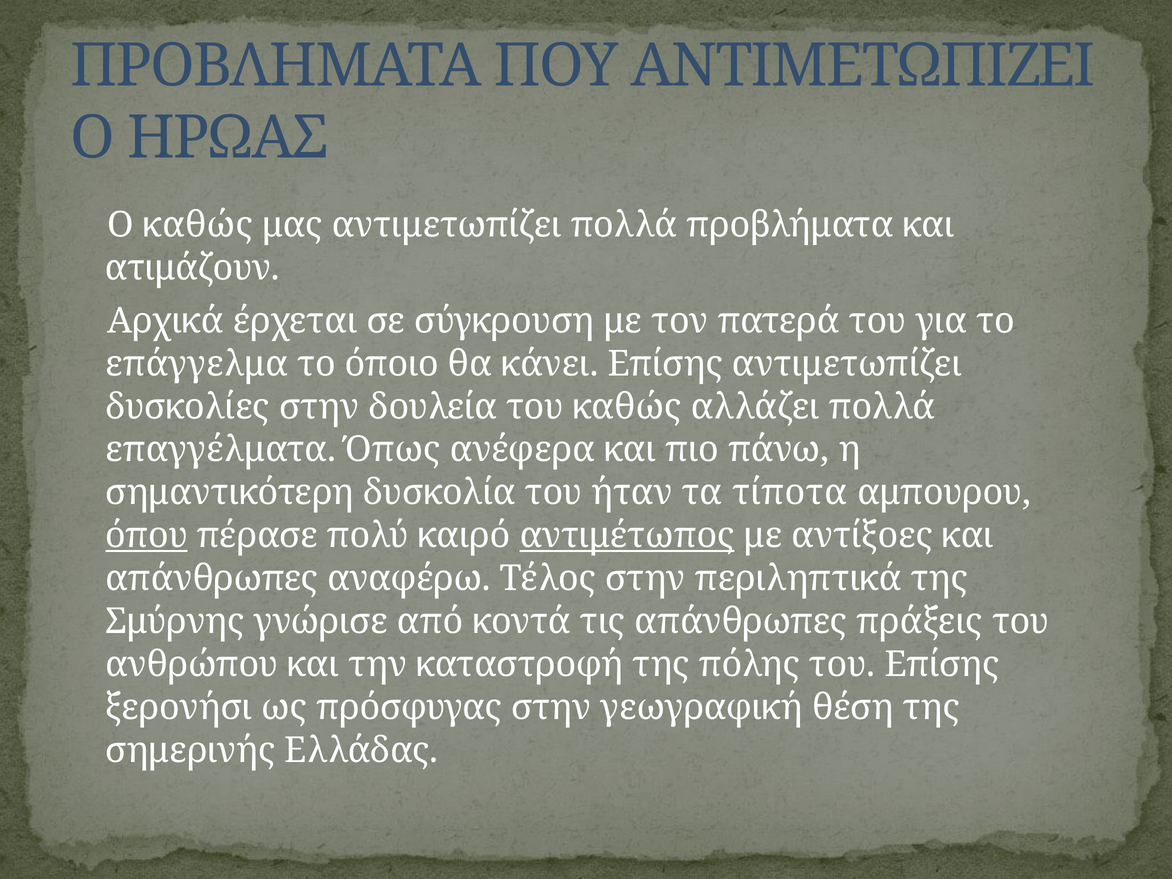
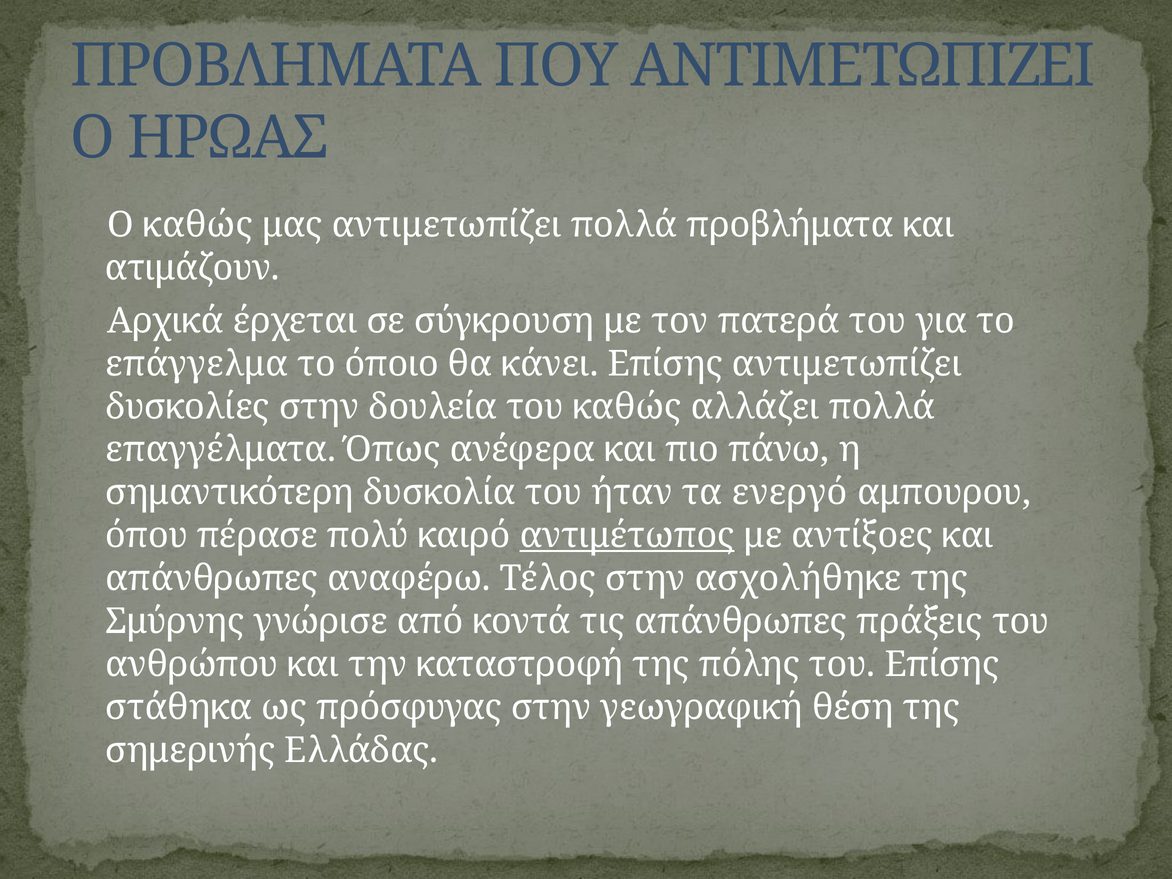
τίποτα: τίποτα -> ενεργό
όπου underline: present -> none
περιληπτικά: περιληπτικά -> ασχολήθηκε
ξερονήσι: ξερονήσι -> στάθηκα
